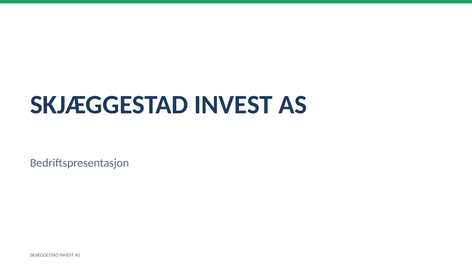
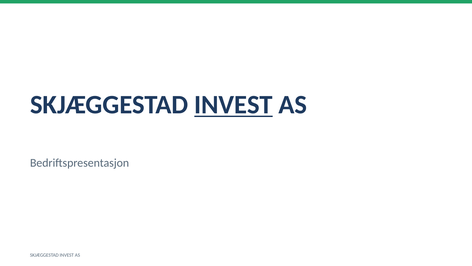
INVEST at (233, 105) underline: none -> present
